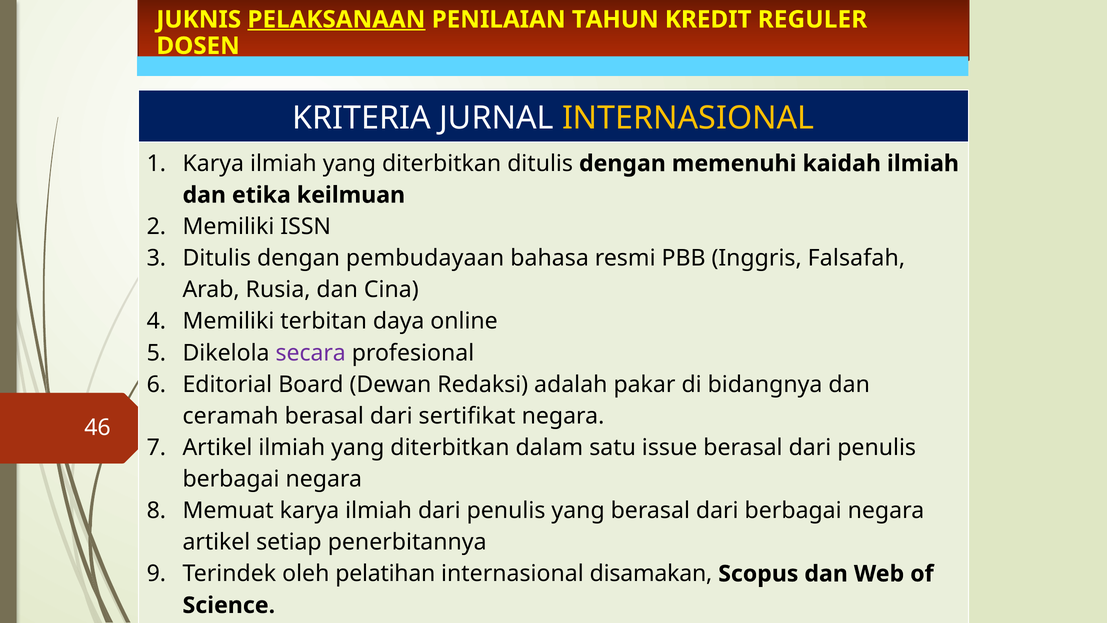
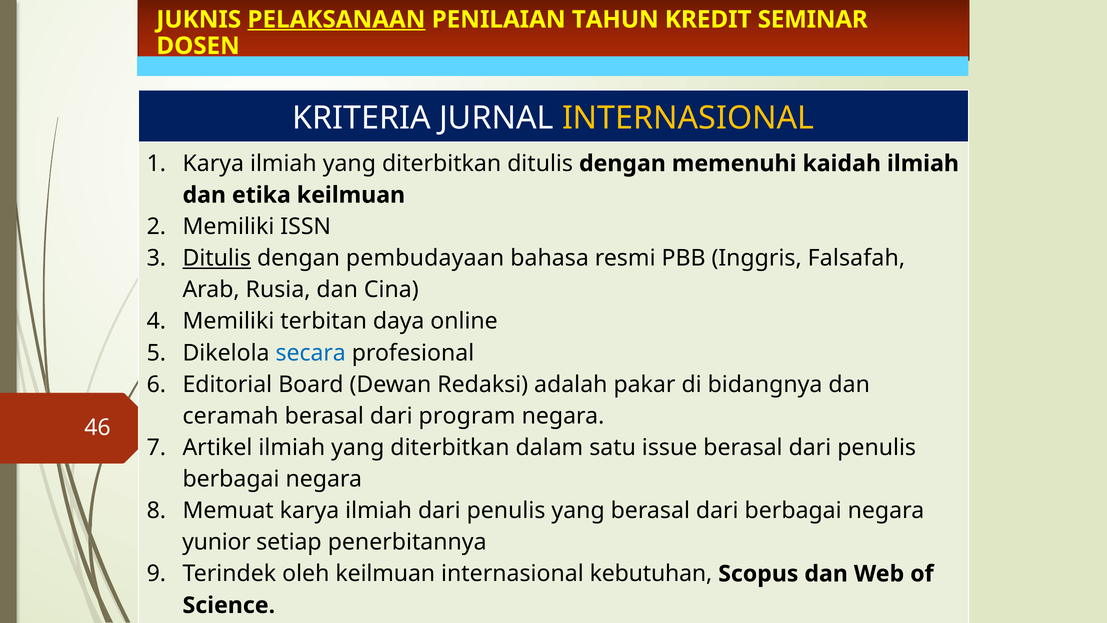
REGULER: REGULER -> SEMINAR
Ditulis at (217, 258) underline: none -> present
secara colour: purple -> blue
sertifikat: sertifikat -> program
artikel at (216, 542): artikel -> yunior
oleh pelatihan: pelatihan -> keilmuan
disamakan: disamakan -> kebutuhan
